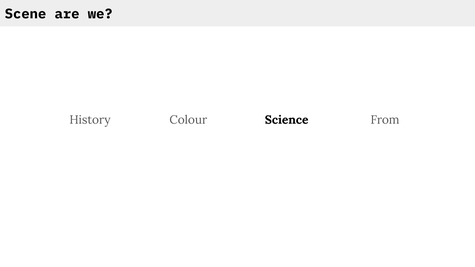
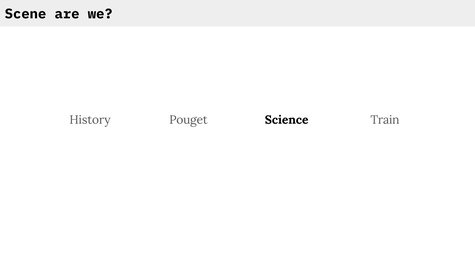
Colour: Colour -> Pouget
From: From -> Train
